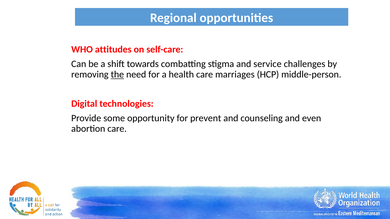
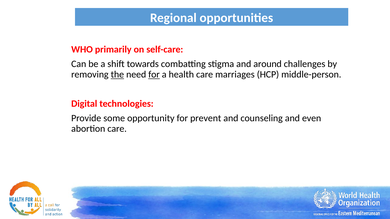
attitudes: attitudes -> primarily
service: service -> around
for at (154, 75) underline: none -> present
